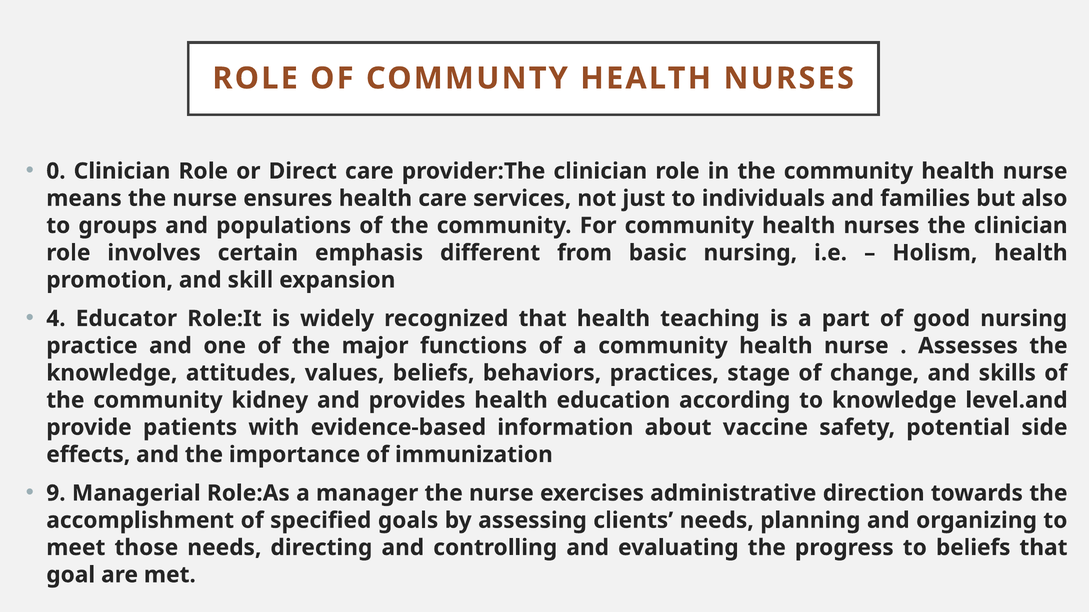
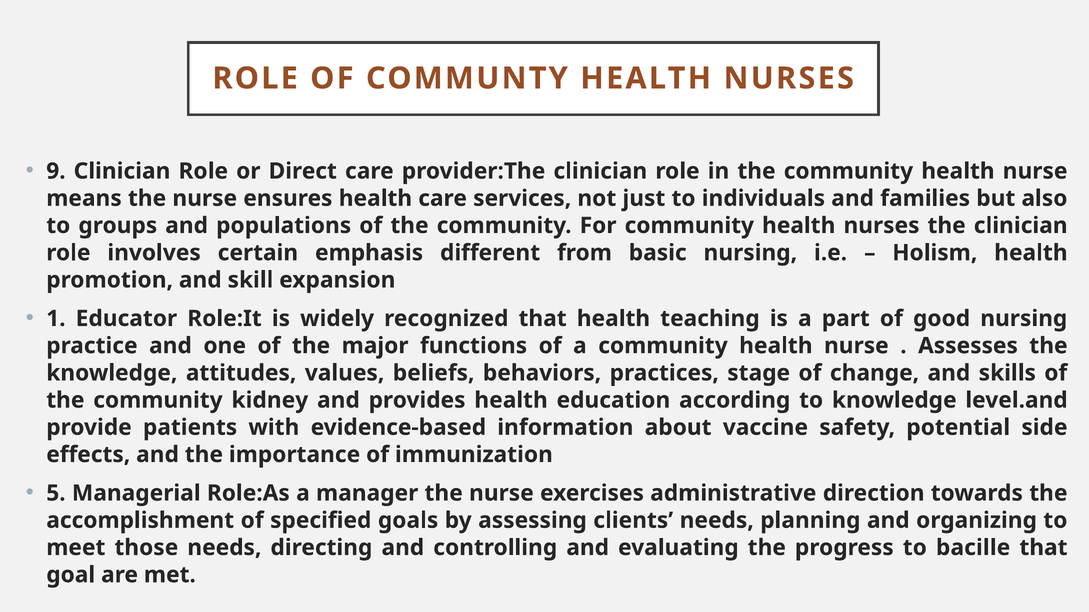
0: 0 -> 9
4: 4 -> 1
9: 9 -> 5
to beliefs: beliefs -> bacille
